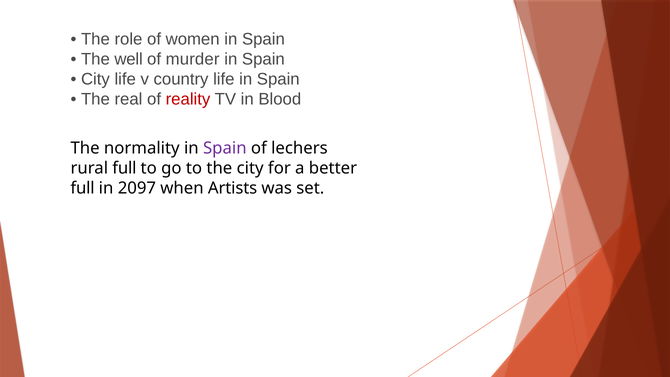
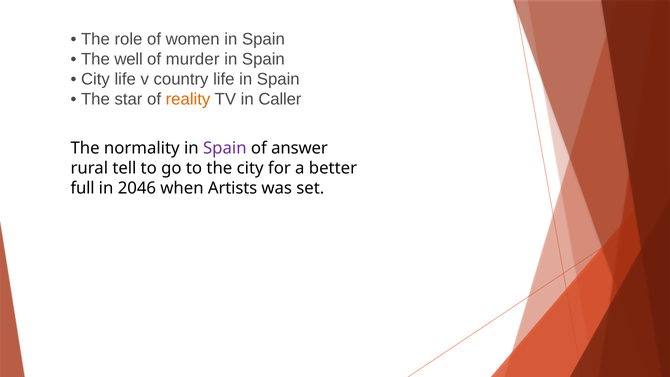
real: real -> star
reality colour: red -> orange
Blood: Blood -> Caller
lechers: lechers -> answer
rural full: full -> tell
2097: 2097 -> 2046
